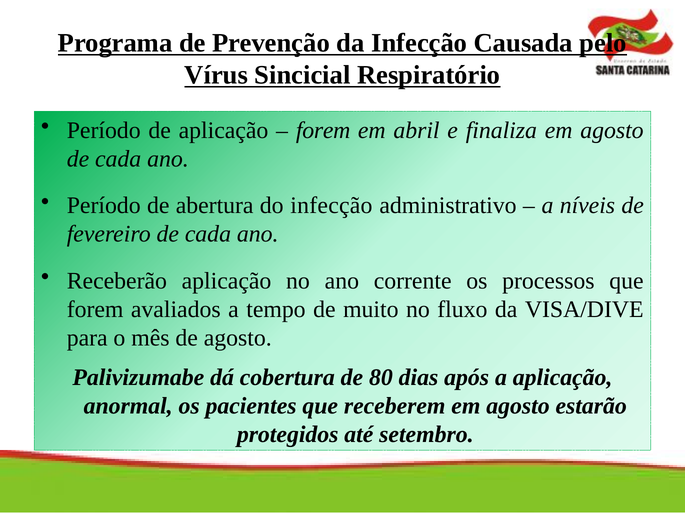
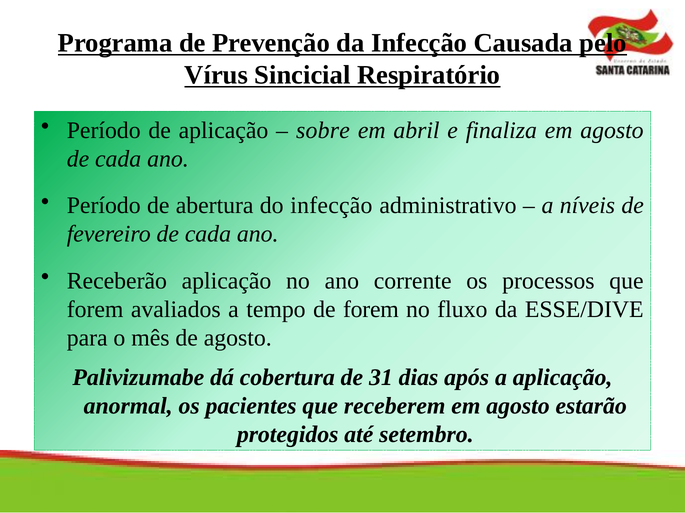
forem at (323, 131): forem -> sobre
de muito: muito -> forem
VISA/DIVE: VISA/DIVE -> ESSE/DIVE
80: 80 -> 31
